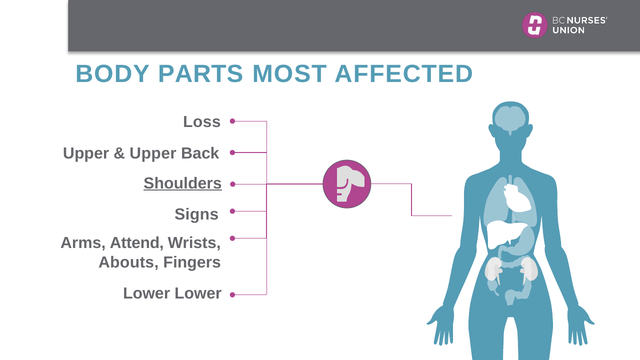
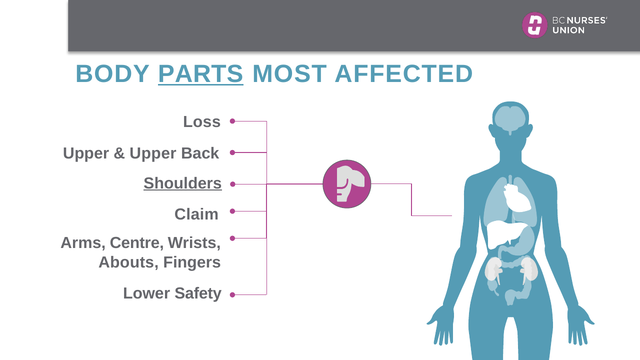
PARTS underline: none -> present
Signs: Signs -> Claim
Attend: Attend -> Centre
Lower Lower: Lower -> Safety
